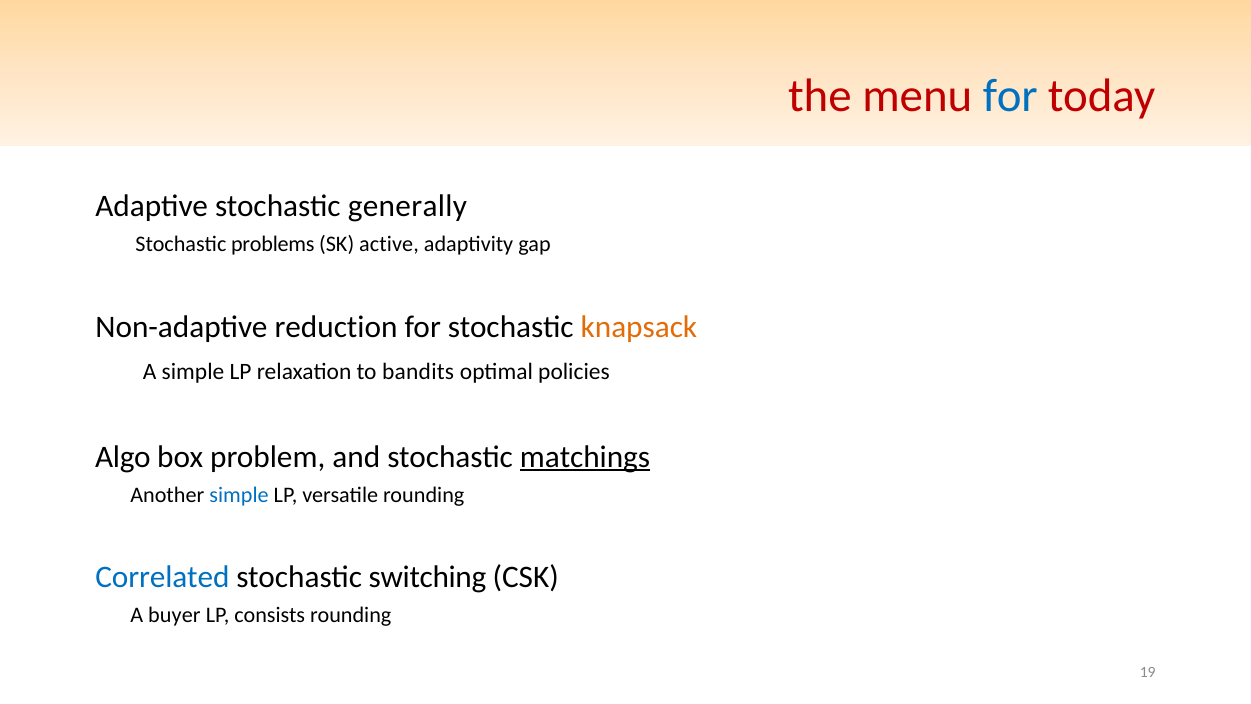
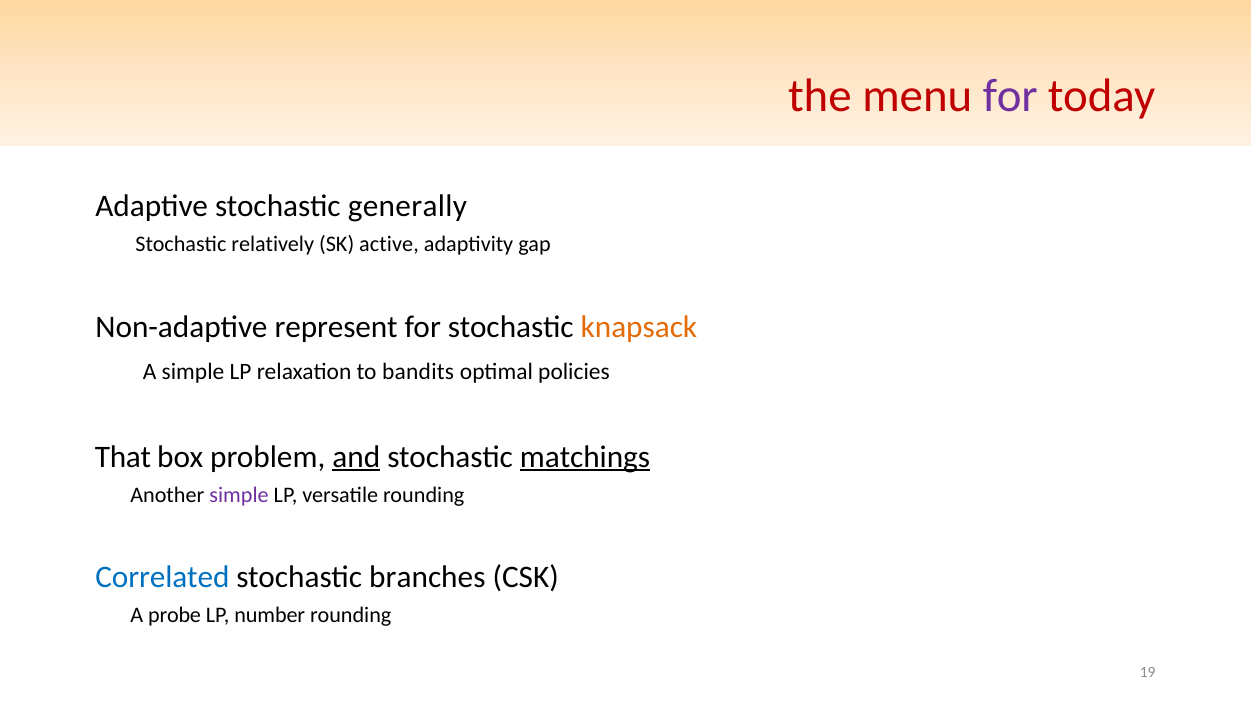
for at (1010, 96) colour: blue -> purple
problems: problems -> relatively
reduction: reduction -> represent
Algo: Algo -> That
and underline: none -> present
simple at (239, 495) colour: blue -> purple
switching: switching -> branches
buyer: buyer -> probe
consists: consists -> number
